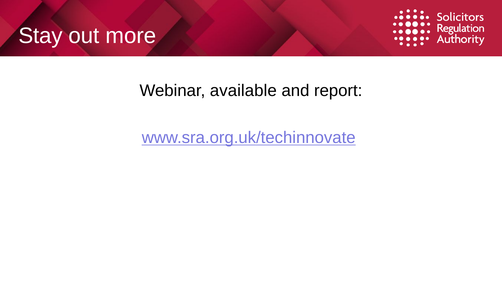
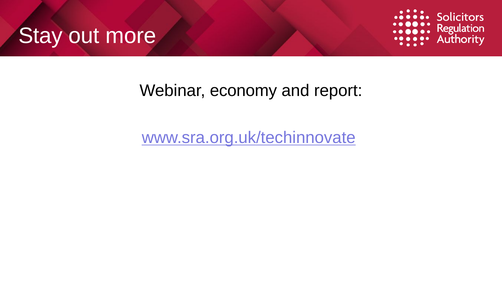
available: available -> economy
